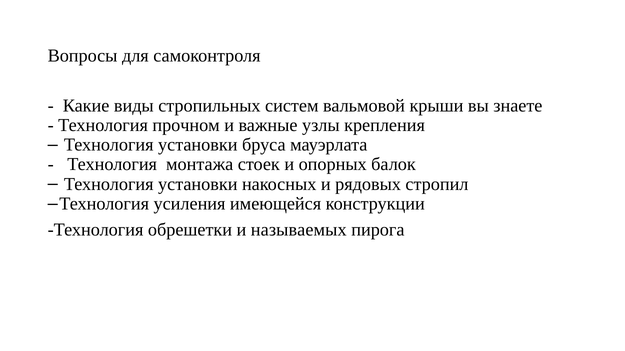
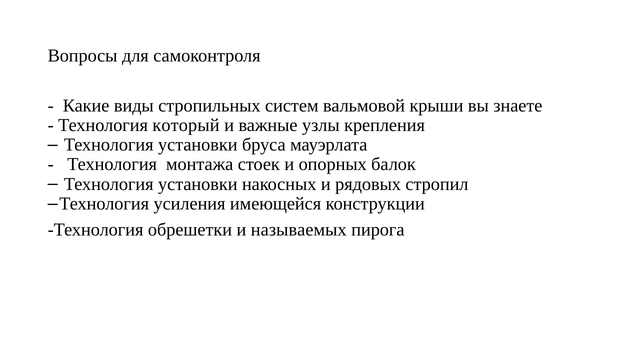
прочном: прочном -> который
